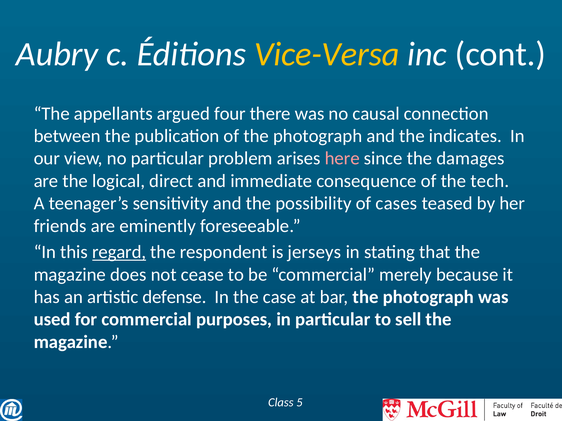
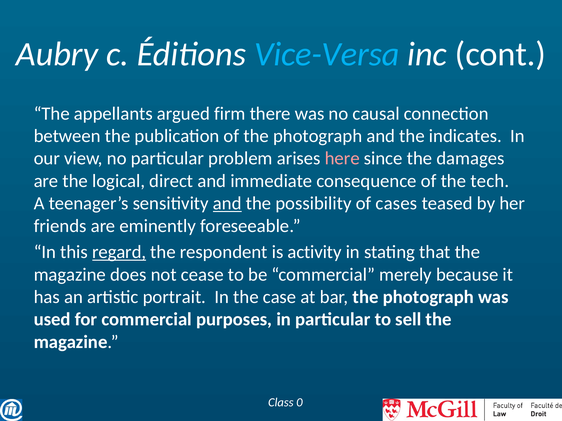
Vice-Versa colour: yellow -> light blue
four: four -> firm
and at (227, 204) underline: none -> present
jerseys: jerseys -> activity
defense: defense -> portrait
5: 5 -> 0
